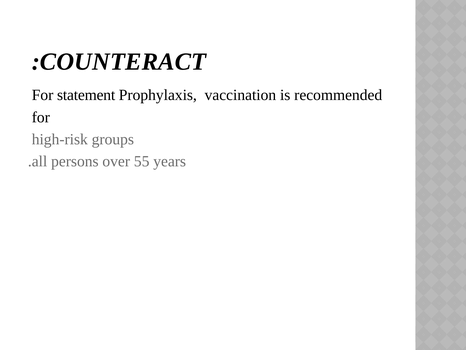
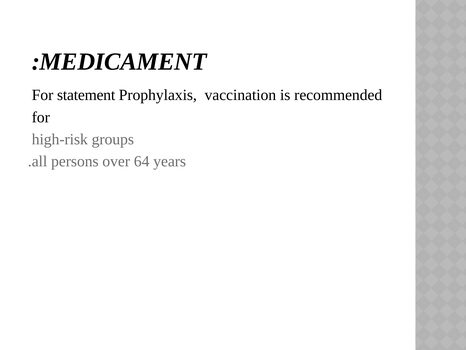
COUNTERACT: COUNTERACT -> MEDICAMENT
55: 55 -> 64
